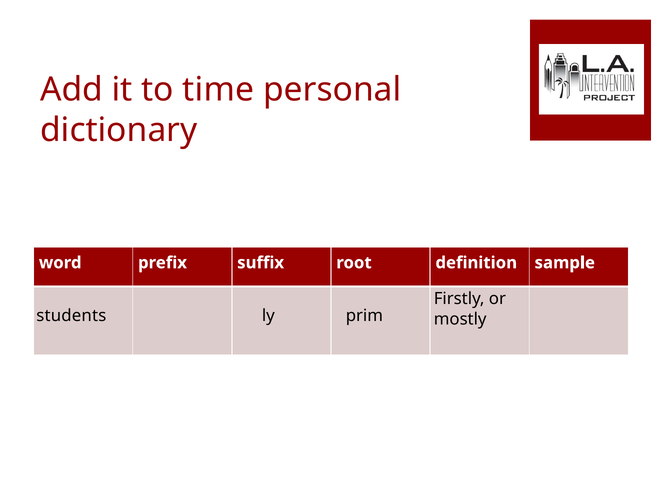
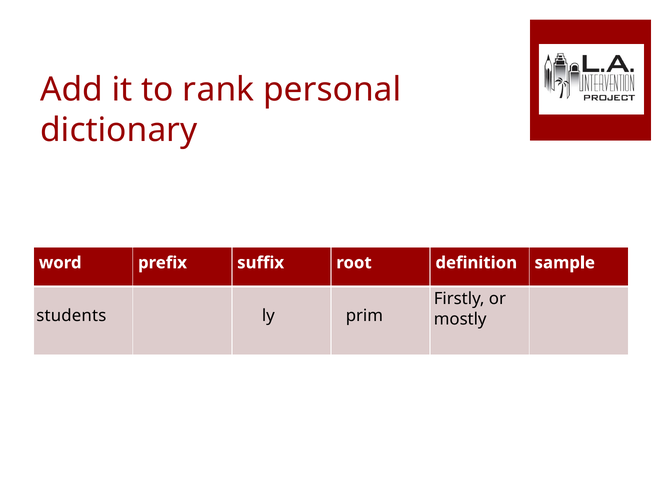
time: time -> rank
